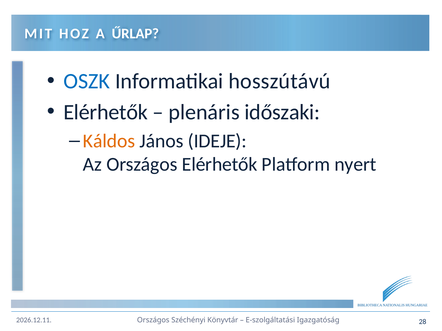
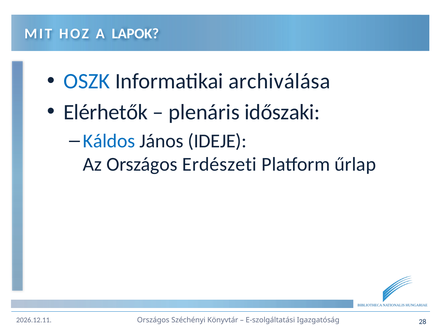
ŰRLAP: ŰRLAP -> LAPOK
hosszútávú: hosszútávú -> archiválása
Káldos colour: orange -> blue
Országos Elérhetők: Elérhetők -> Erdészeti
nyert: nyert -> űrlap
